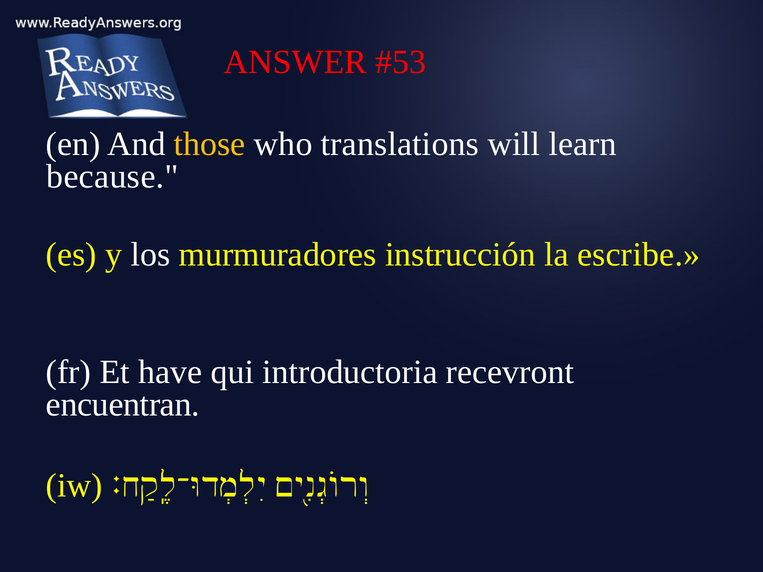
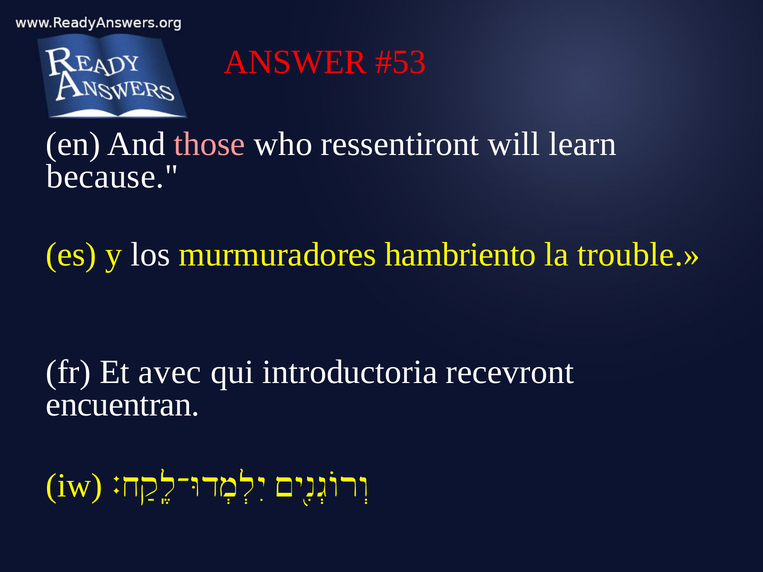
those colour: yellow -> pink
translations: translations -> ressentiront
instrucción: instrucción -> hambriento
escribe: escribe -> trouble
have: have -> avec
